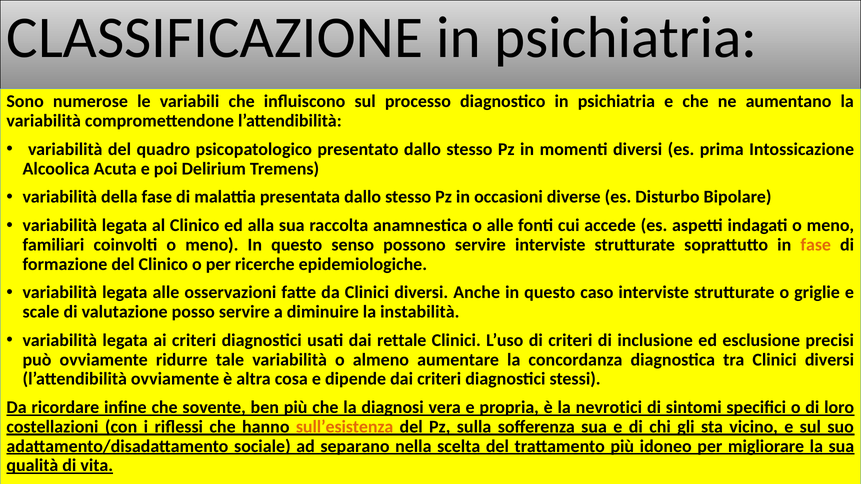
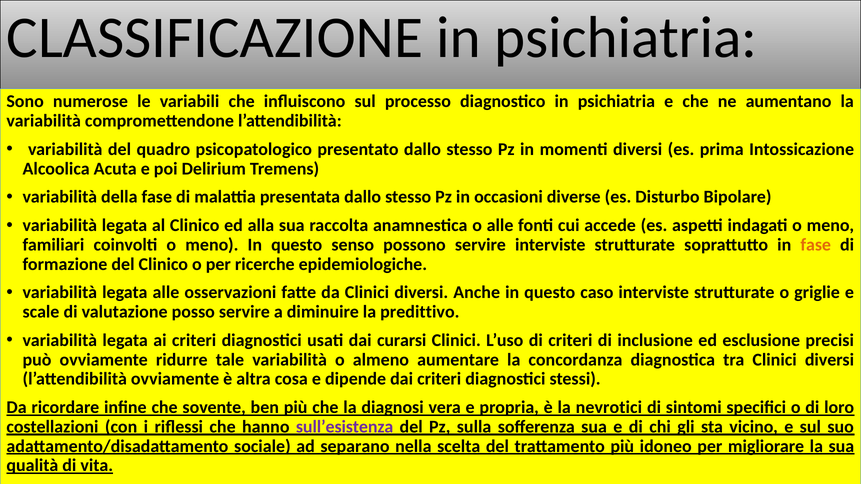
instabilità: instabilità -> predittivo
rettale: rettale -> curarsi
sull’esistenza colour: orange -> purple
